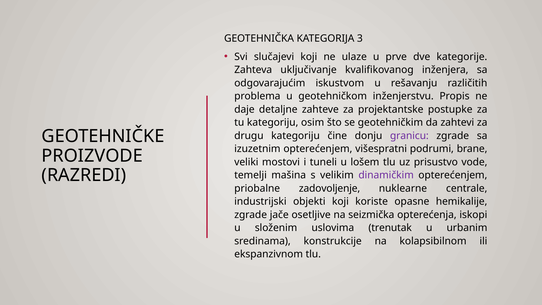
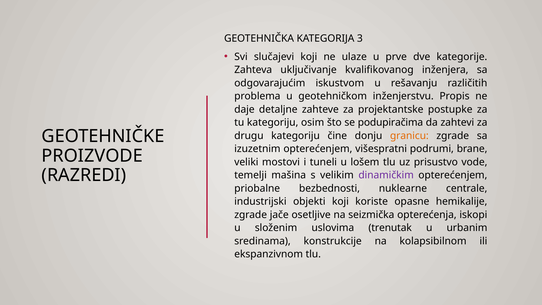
geotehničkim: geotehničkim -> podupiračima
granicu colour: purple -> orange
zadovoljenje: zadovoljenje -> bezbednosti
